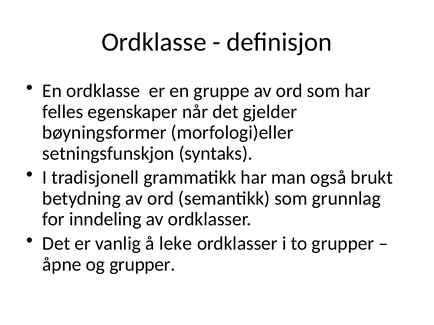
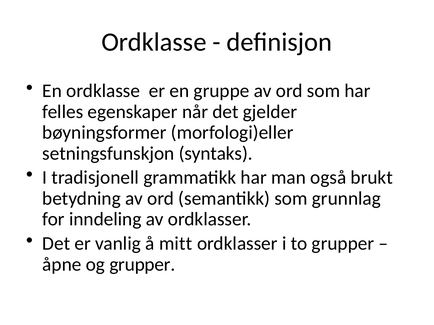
leke: leke -> mitt
